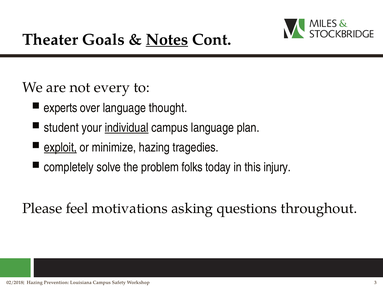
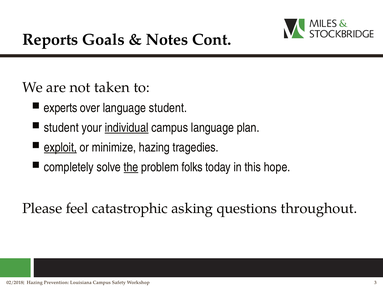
Theater: Theater -> Reports
Notes underline: present -> none
every: every -> taken
language thought: thought -> student
the underline: none -> present
injury: injury -> hope
motivations: motivations -> catastrophic
